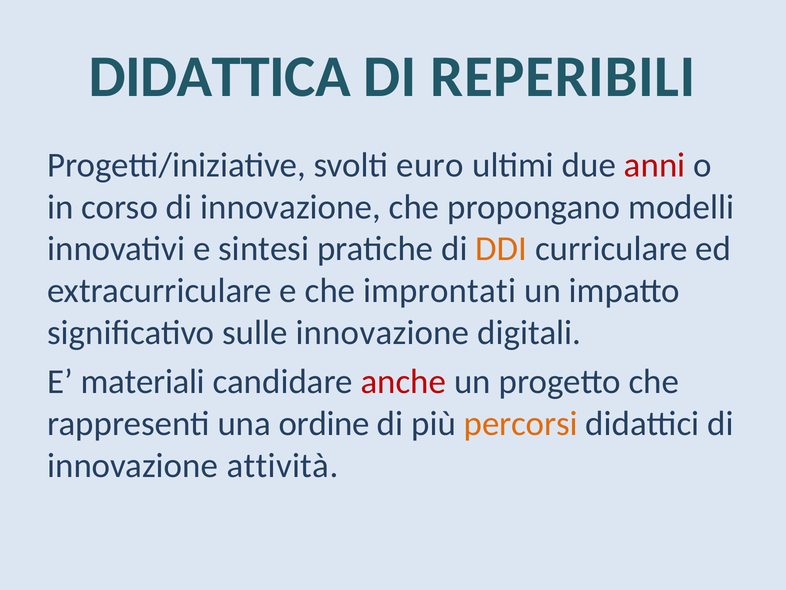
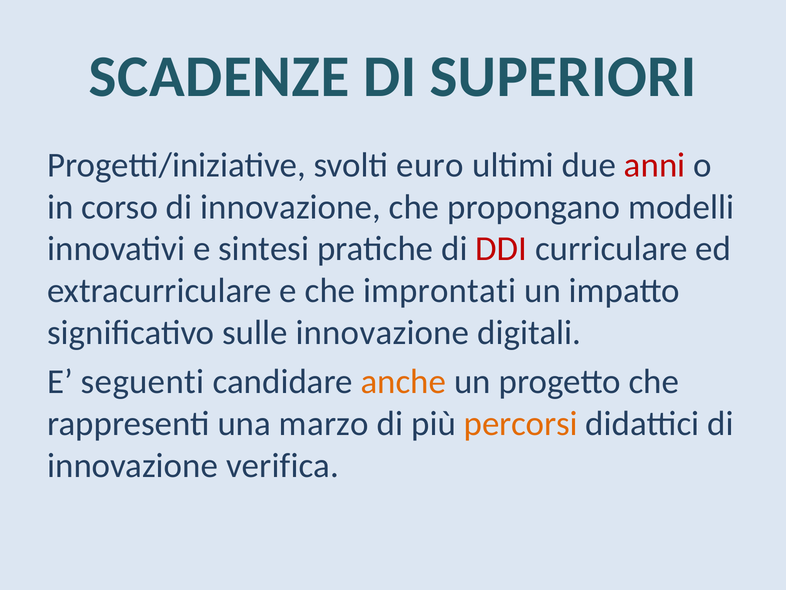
DIDATTICA: DIDATTICA -> SCADENZE
REPERIBILI: REPERIBILI -> SUPERIORI
DDI colour: orange -> red
materiali: materiali -> seguenti
anche colour: red -> orange
ordine: ordine -> marzo
attività: attività -> verifica
